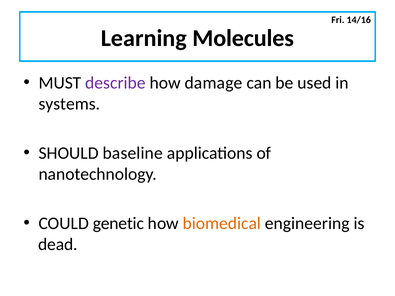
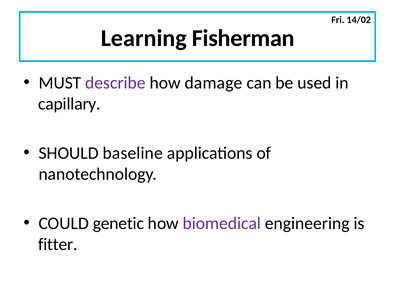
14/16: 14/16 -> 14/02
Molecules: Molecules -> Fisherman
systems: systems -> capillary
biomedical colour: orange -> purple
dead: dead -> fitter
